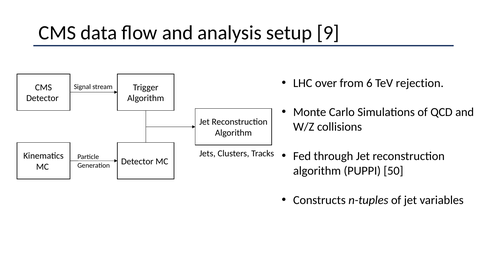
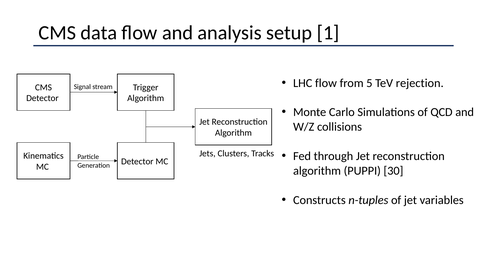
9: 9 -> 1
LHC over: over -> flow
6: 6 -> 5
50: 50 -> 30
